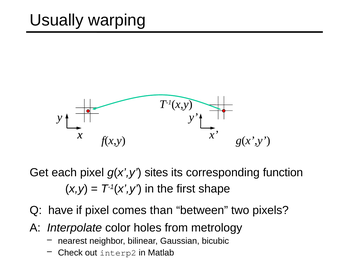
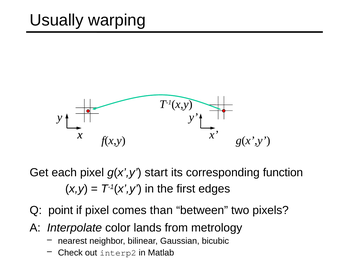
sites: sites -> start
shape: shape -> edges
have: have -> point
holes: holes -> lands
